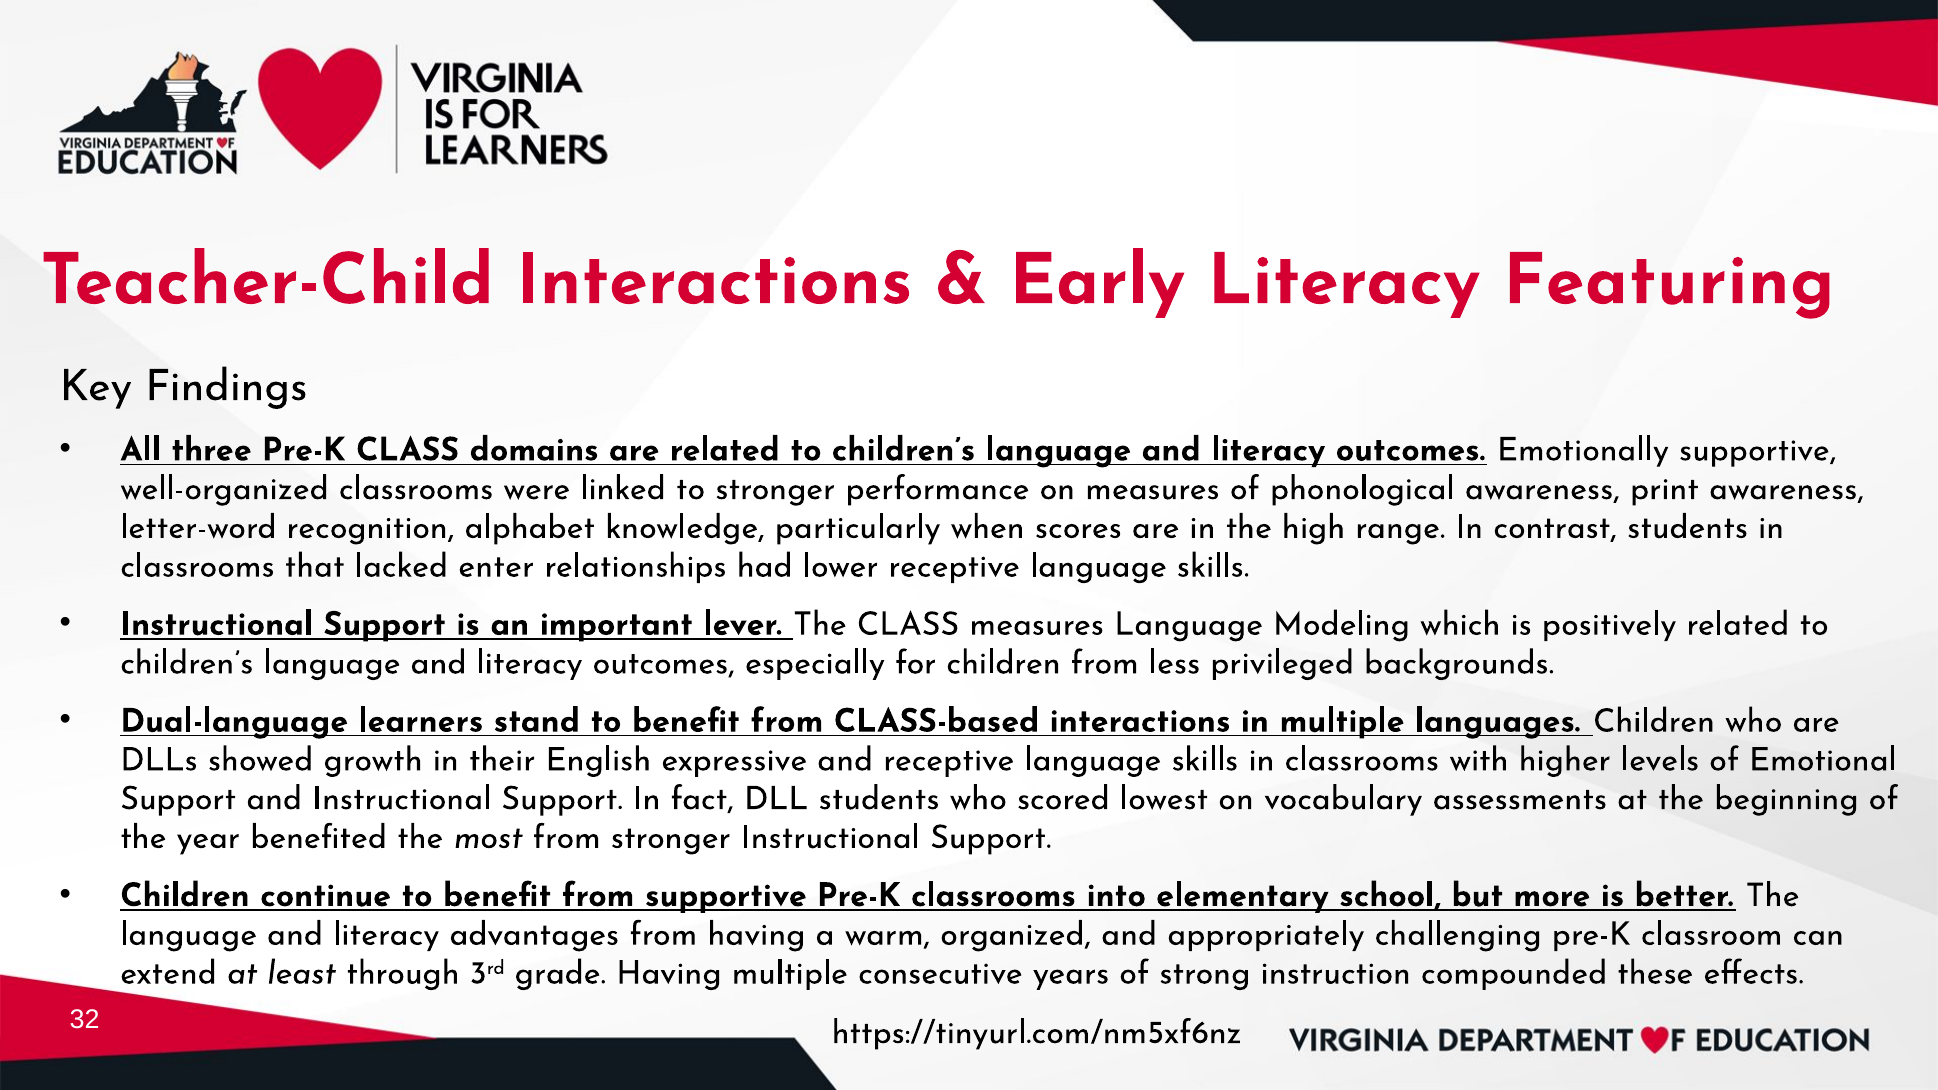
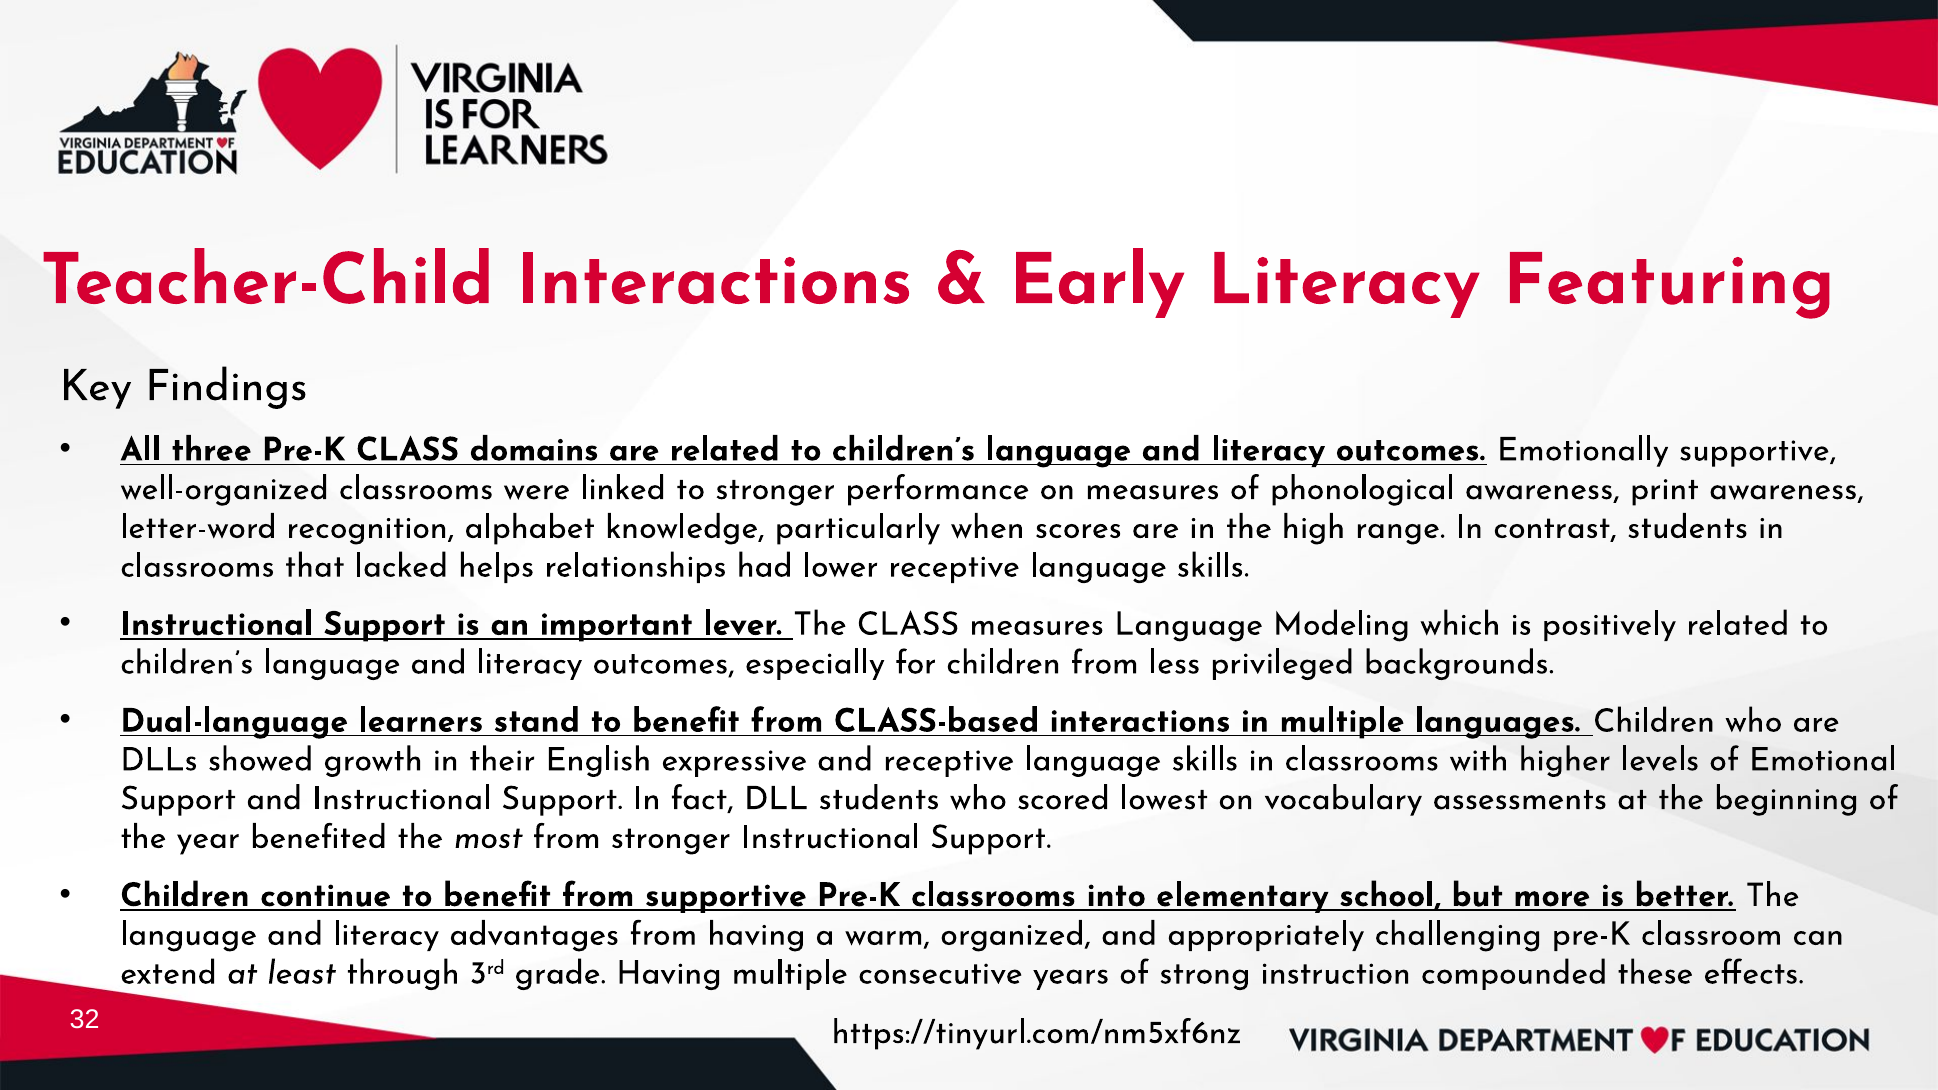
enter: enter -> helps
